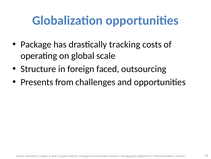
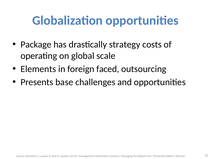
tracking: tracking -> strategy
Structure: Structure -> Elements
from: from -> base
